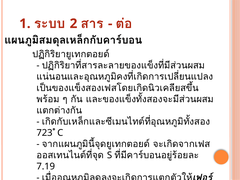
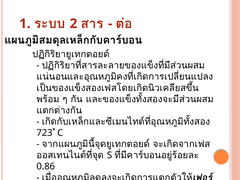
7.19: 7.19 -> 0.86
